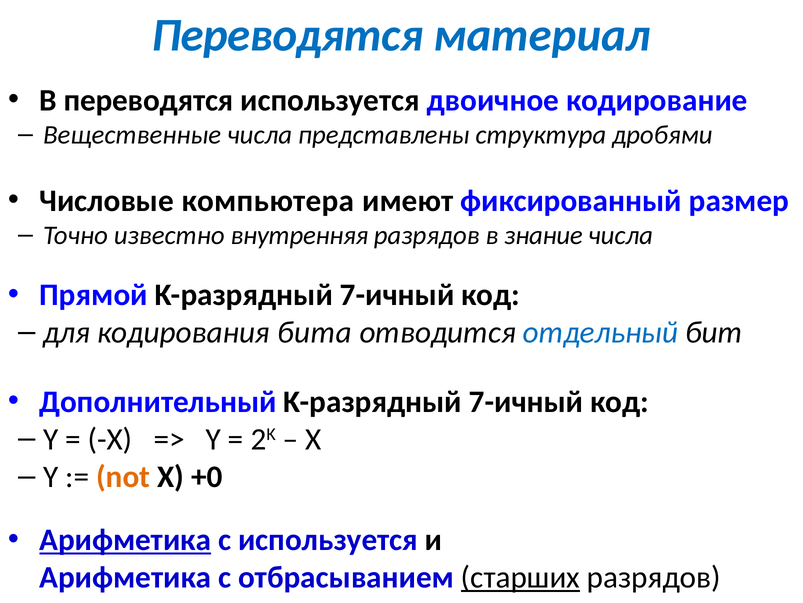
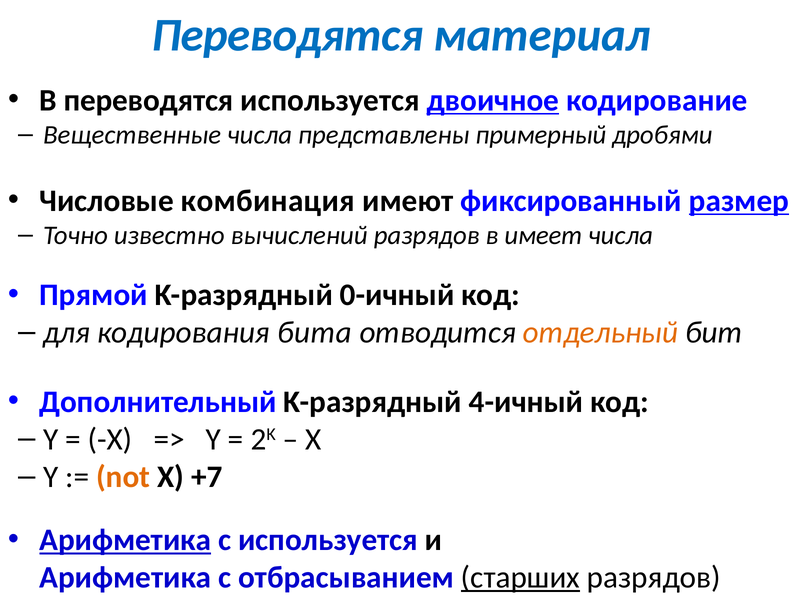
двоичное underline: none -> present
структура: структура -> примерный
компьютера: компьютера -> комбинация
размер underline: none -> present
внутренняя: внутренняя -> вычислений
знание: знание -> имеет
Прямой K-разрядный 7-ичный: 7-ичный -> 0-ичный
отдельный colour: blue -> orange
Дополнительный K-разрядный 7-ичный: 7-ичный -> 4-ичный
+0: +0 -> +7
